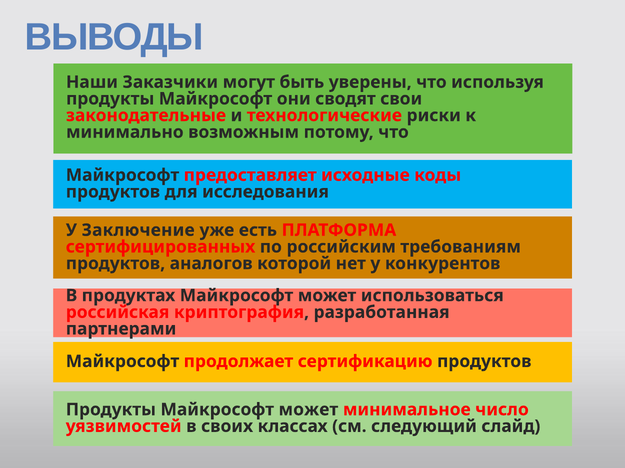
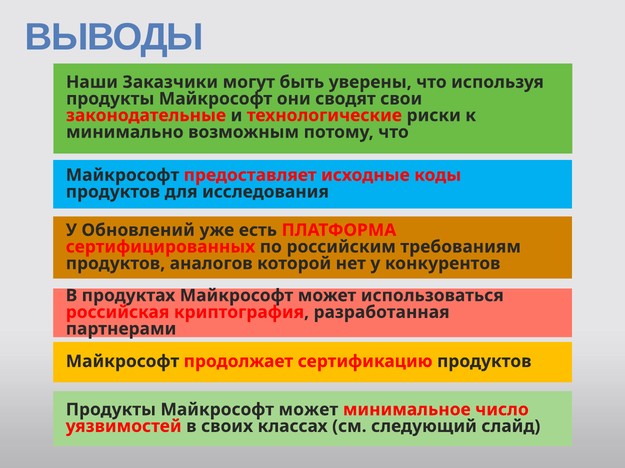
Заключение: Заключение -> Обновлений
